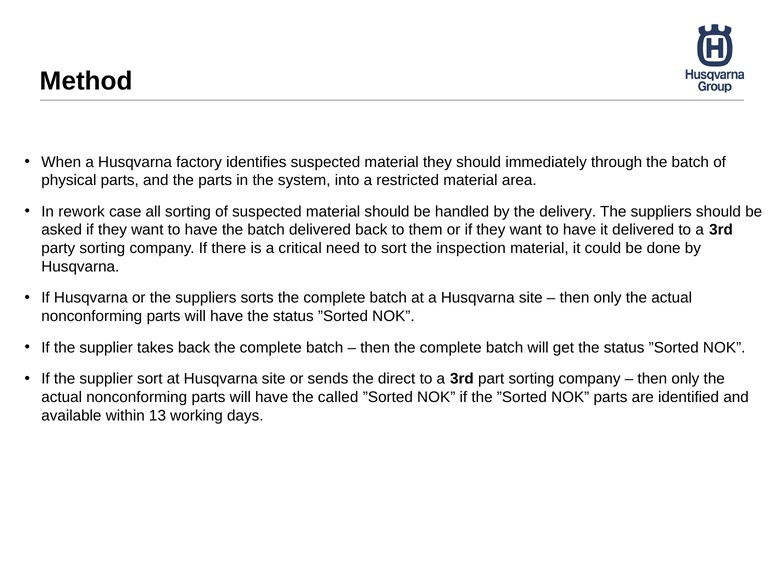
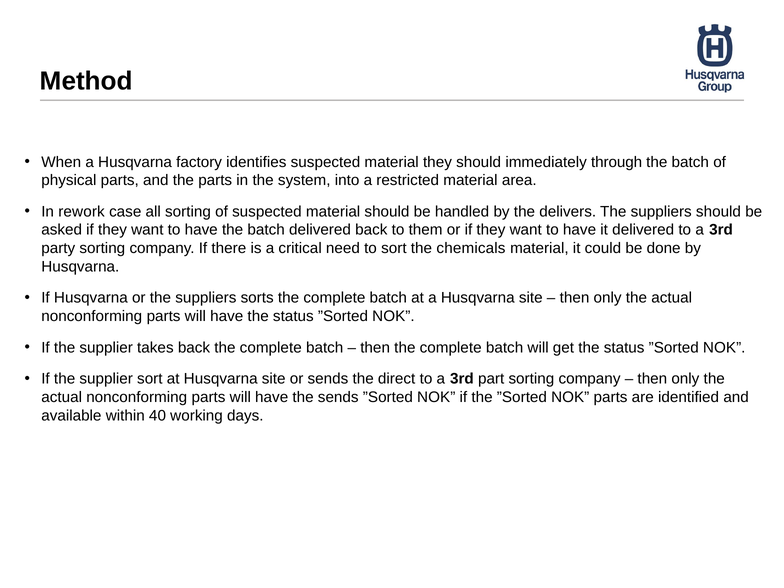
delivery: delivery -> delivers
inspection: inspection -> chemicals
the called: called -> sends
13: 13 -> 40
